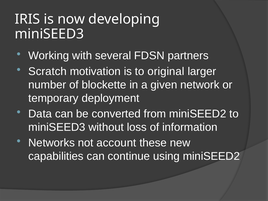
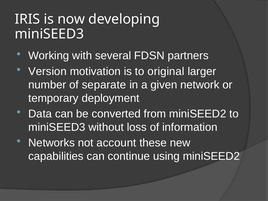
Scratch: Scratch -> Version
blockette: blockette -> separate
